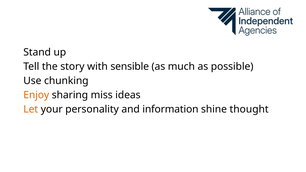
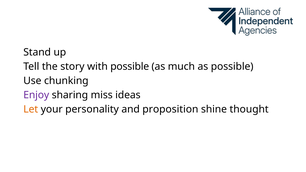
with sensible: sensible -> possible
Enjoy colour: orange -> purple
information: information -> proposition
